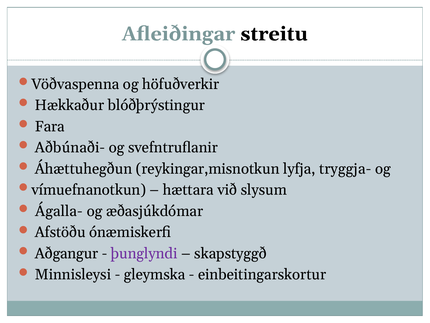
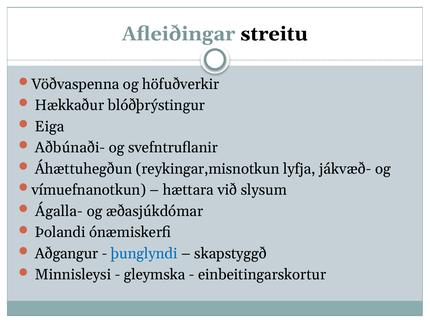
Fara: Fara -> Eiga
tryggja-: tryggja- -> jákvæð-
Afstöðu: Afstöðu -> Þolandi
þunglyndi colour: purple -> blue
